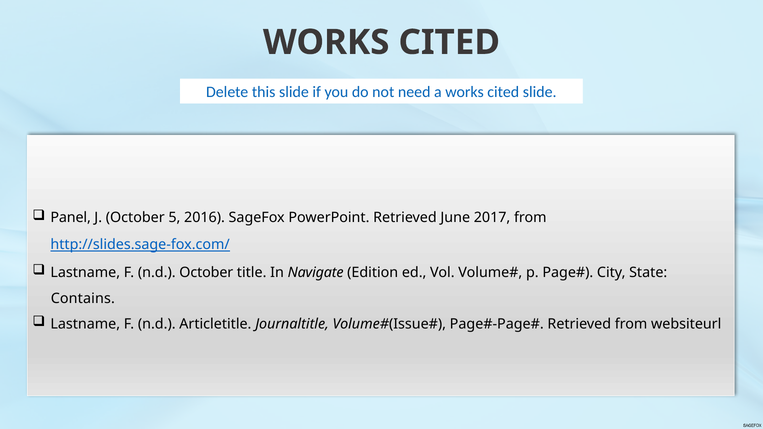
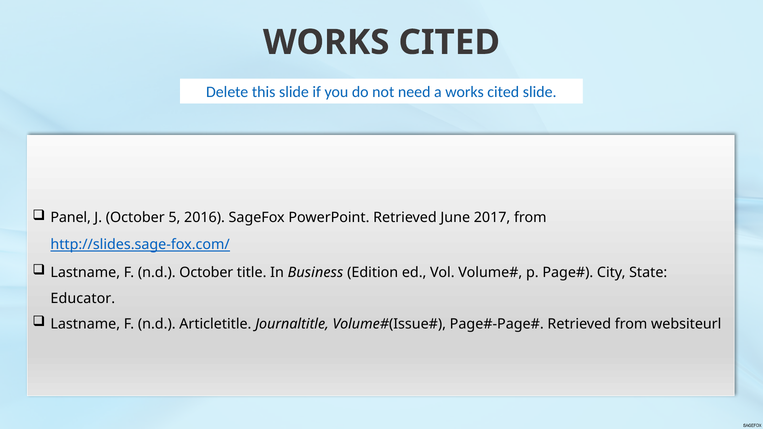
Navigate: Navigate -> Business
Contains: Contains -> Educator
